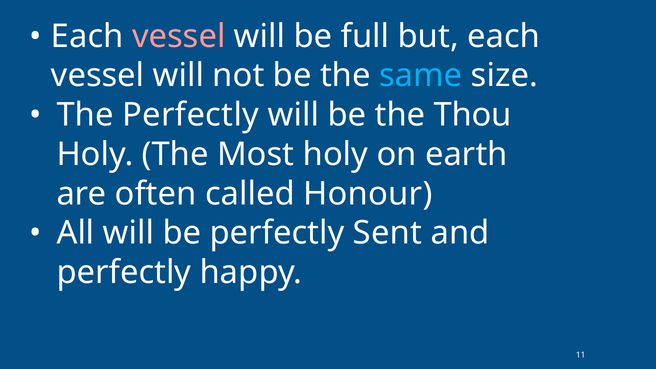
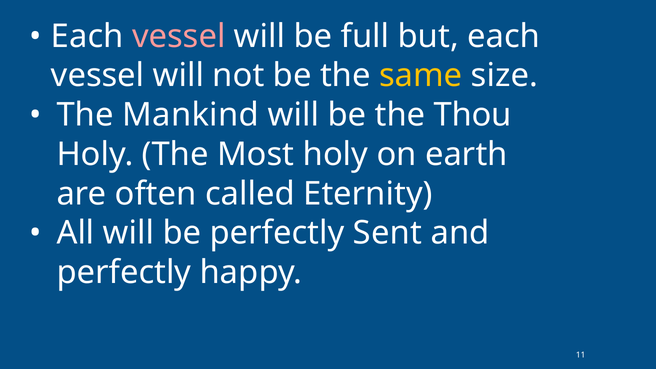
same colour: light blue -> yellow
The Perfectly: Perfectly -> Mankind
Honour: Honour -> Eternity
